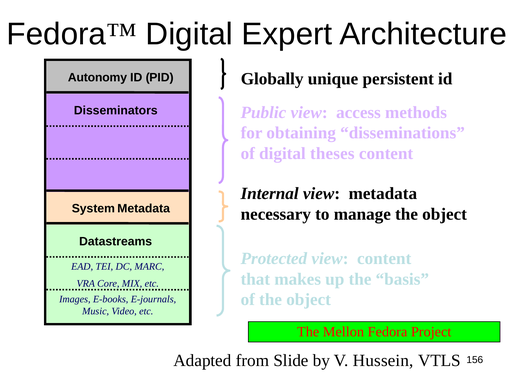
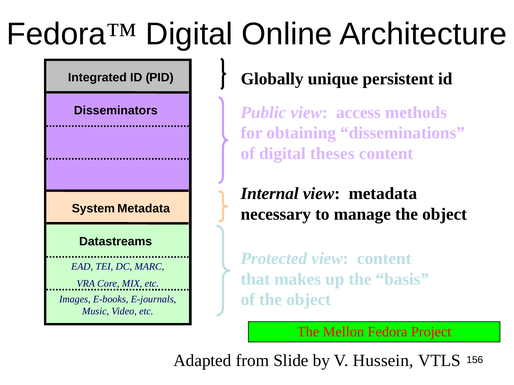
Expert: Expert -> Online
Autonomy: Autonomy -> Integrated
